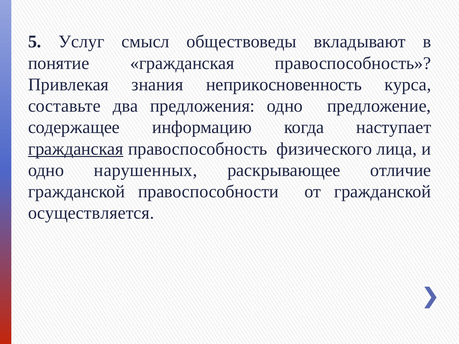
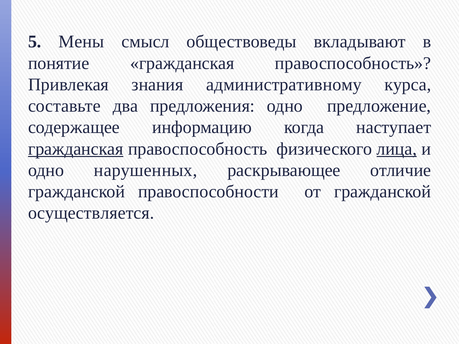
Услуг: Услуг -> Мены
неприкосновенность: неприкосновенность -> административному
лица underline: none -> present
